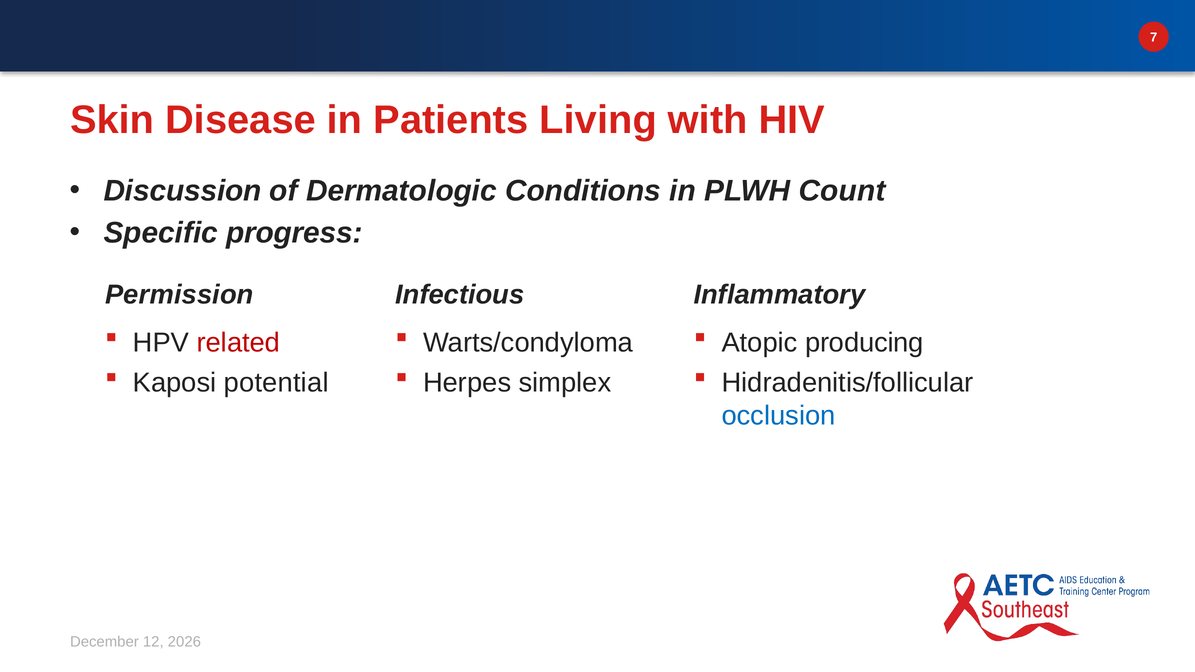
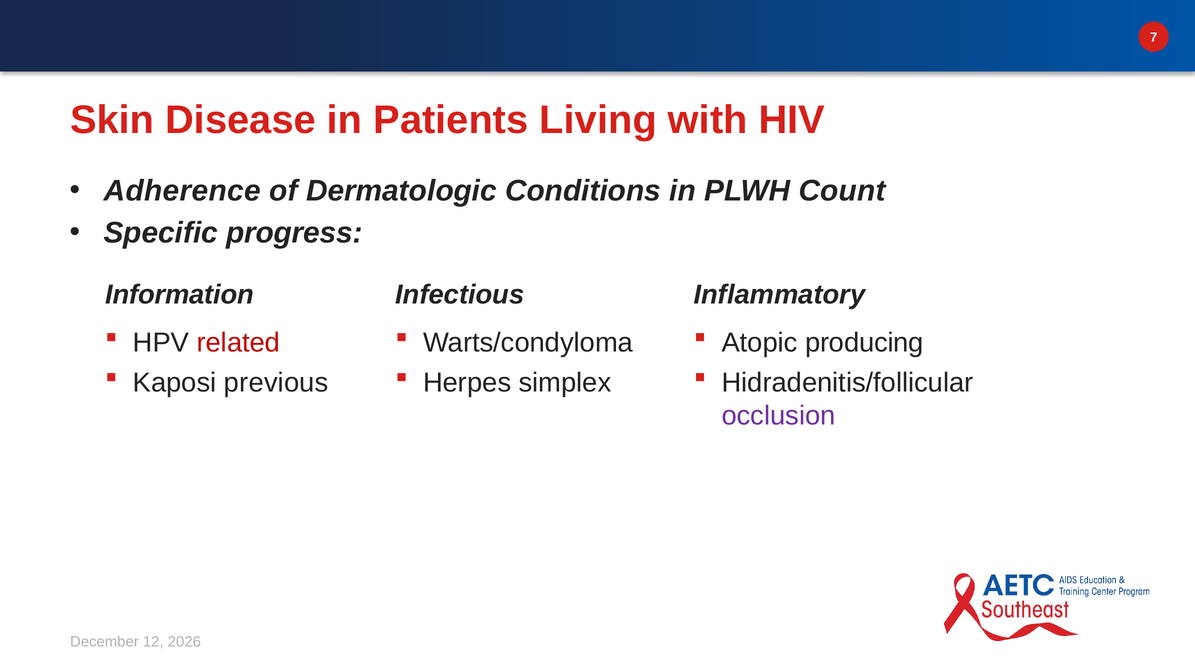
Discussion: Discussion -> Adherence
Permission: Permission -> Information
potential: potential -> previous
occlusion colour: blue -> purple
